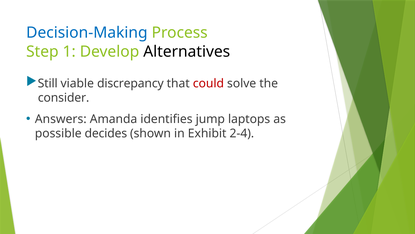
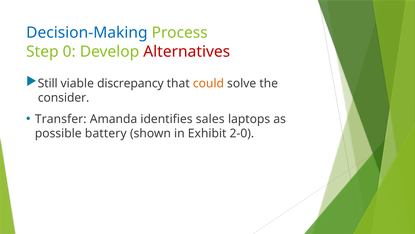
1: 1 -> 0
Alternatives colour: black -> red
could colour: red -> orange
Answers: Answers -> Transfer
jump: jump -> sales
decides: decides -> battery
2-4: 2-4 -> 2-0
